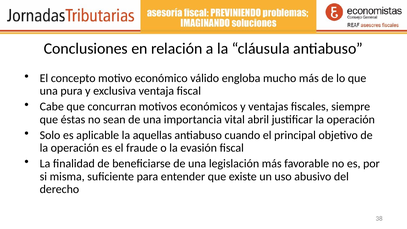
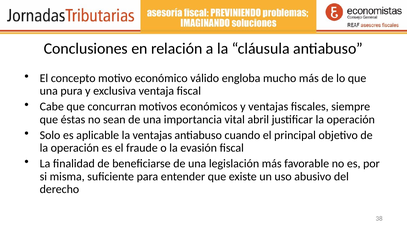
la aquellas: aquellas -> ventajas
